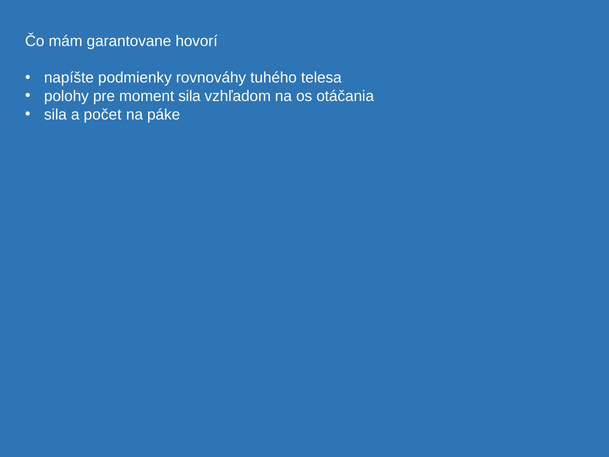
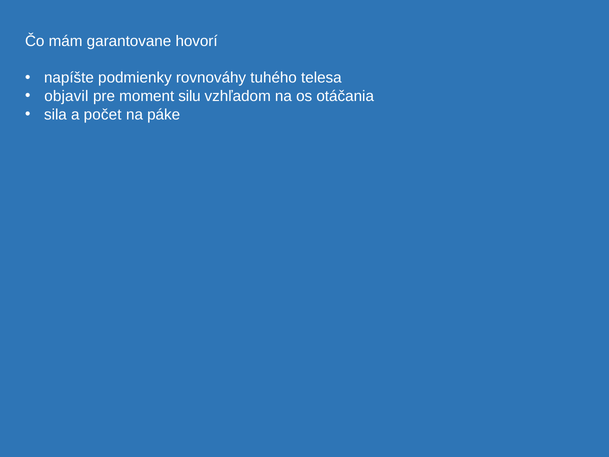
polohy: polohy -> objavil
moment sila: sila -> silu
